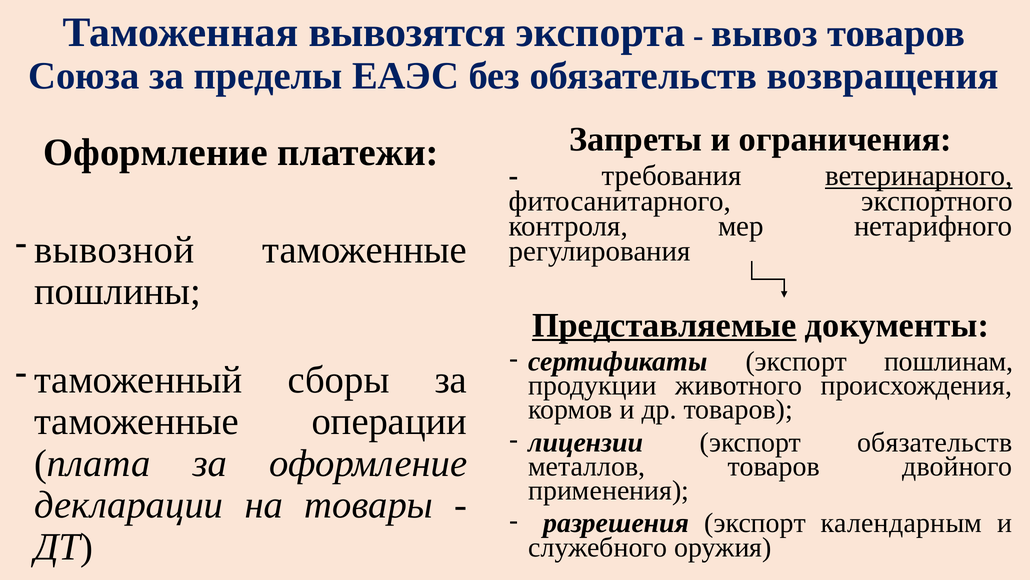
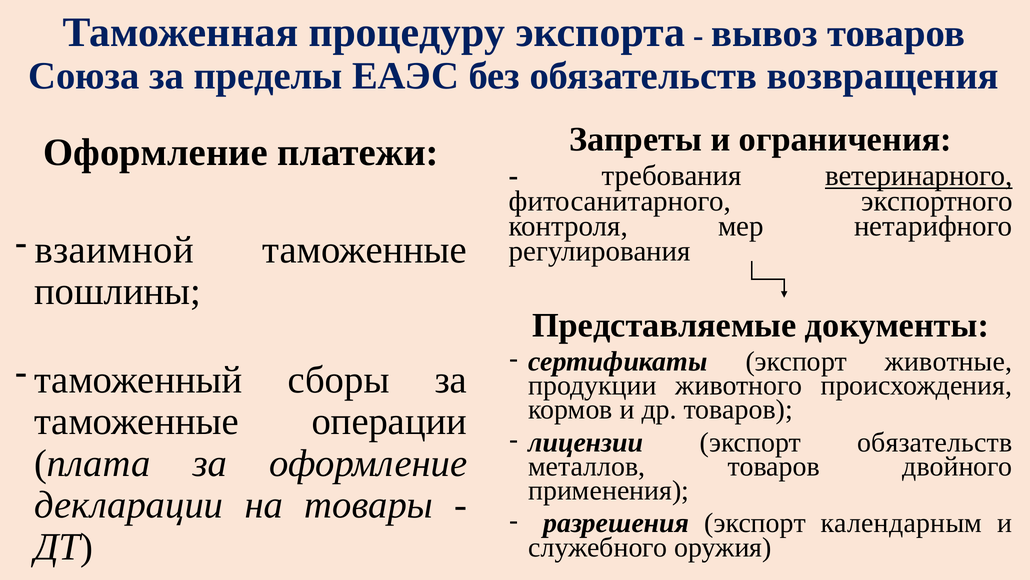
вывозятся: вывозятся -> процедуру
вывозной: вывозной -> взаимной
Представляемые underline: present -> none
пошлинам: пошлинам -> животные
